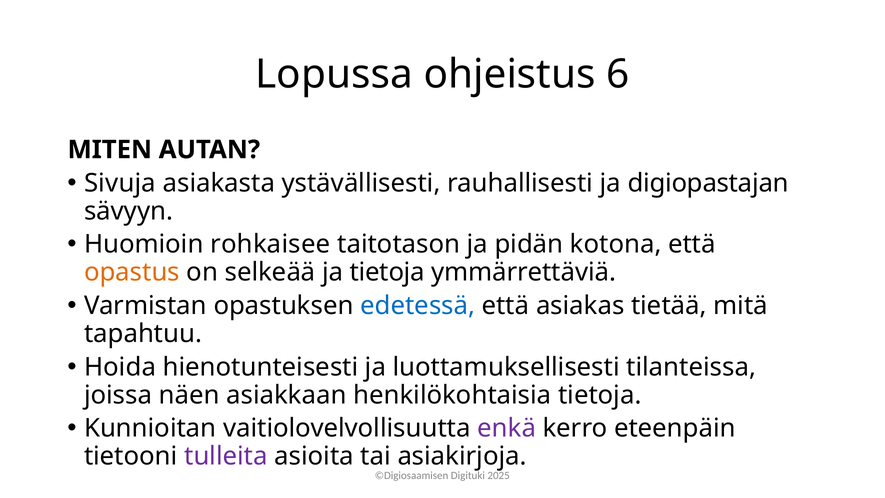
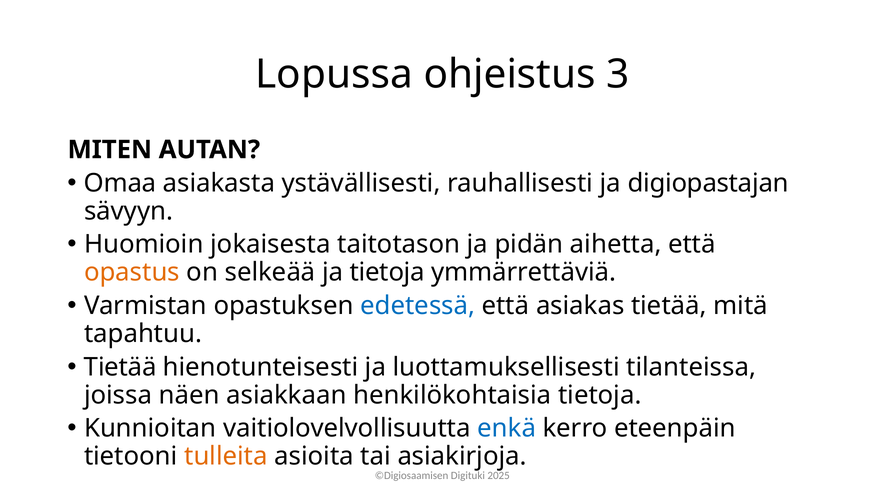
6: 6 -> 3
Sivuja: Sivuja -> Omaa
rohkaisee: rohkaisee -> jokaisesta
kotona: kotona -> aihetta
Hoida at (120, 367): Hoida -> Tietää
enkä colour: purple -> blue
tulleita colour: purple -> orange
